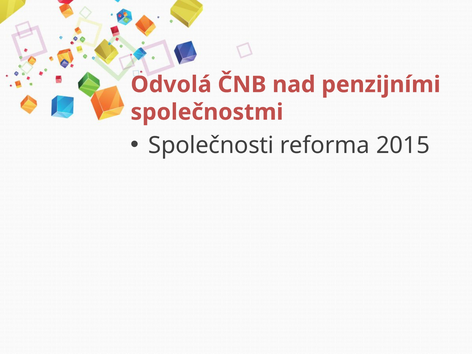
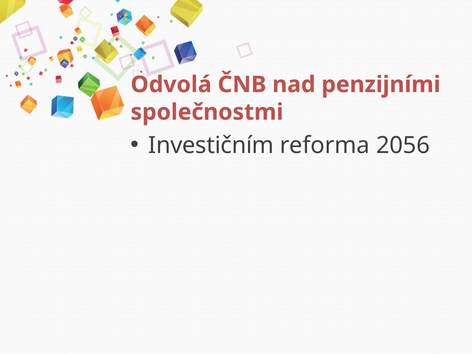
Společnosti: Společnosti -> Investičním
2015: 2015 -> 2056
